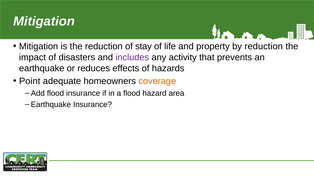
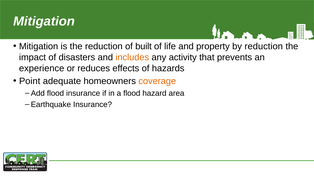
stay: stay -> built
includes colour: purple -> orange
earthquake: earthquake -> experience
